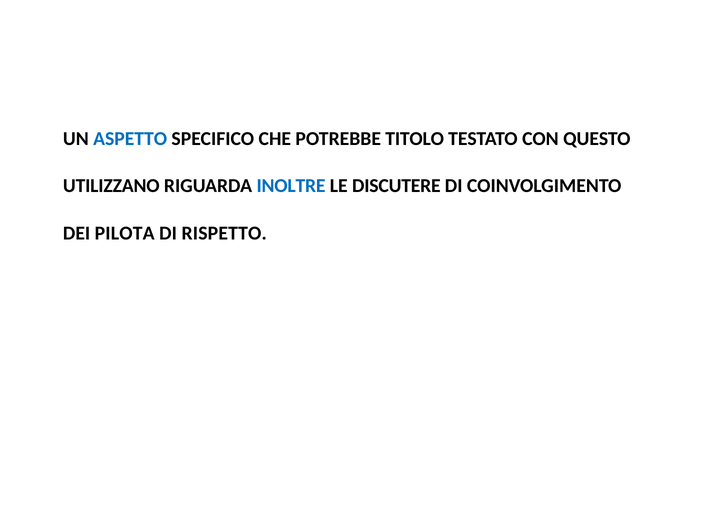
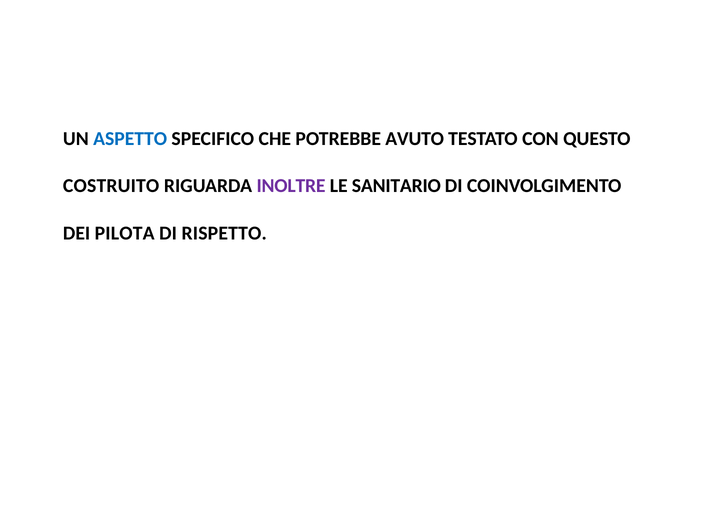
TITOLO: TITOLO -> AVUTO
UTILIZZANO: UTILIZZANO -> COSTRUITO
INOLTRE colour: blue -> purple
DISCUTERE: DISCUTERE -> SANITARIO
